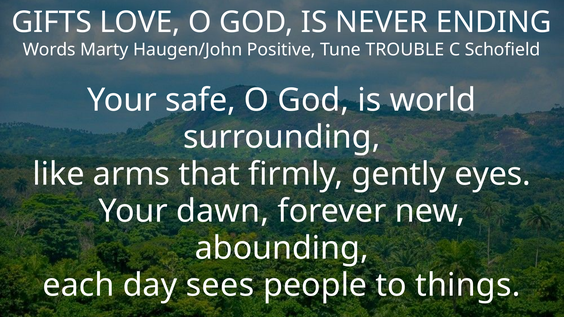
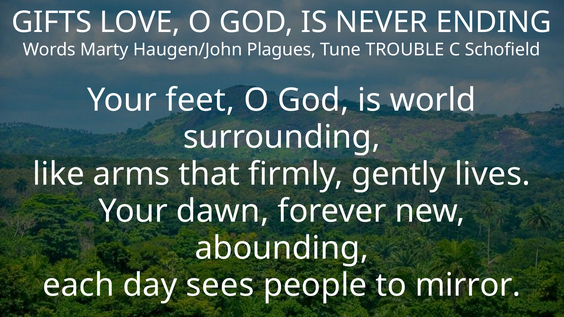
Positive: Positive -> Plagues
safe: safe -> feet
eyes: eyes -> lives
things: things -> mirror
